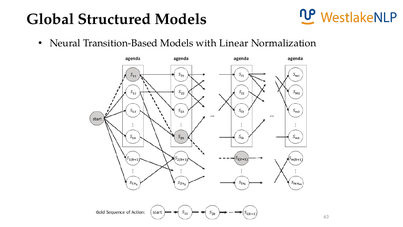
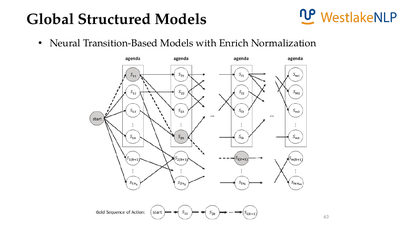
Linear: Linear -> Enrich
